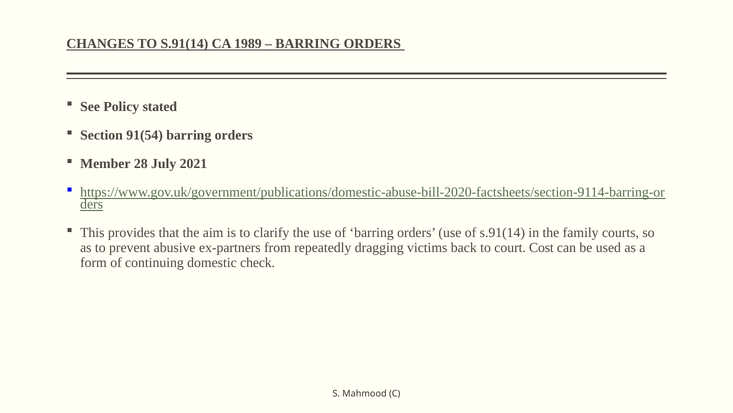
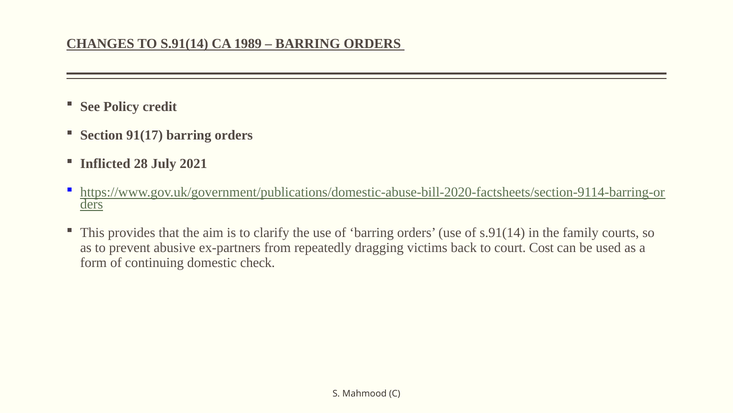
stated: stated -> credit
91(54: 91(54 -> 91(17
Member: Member -> Inflicted
